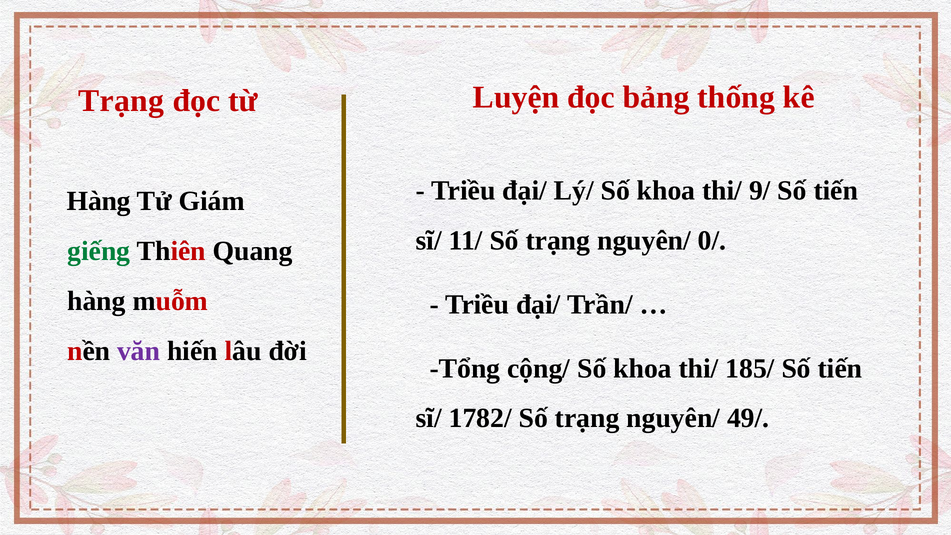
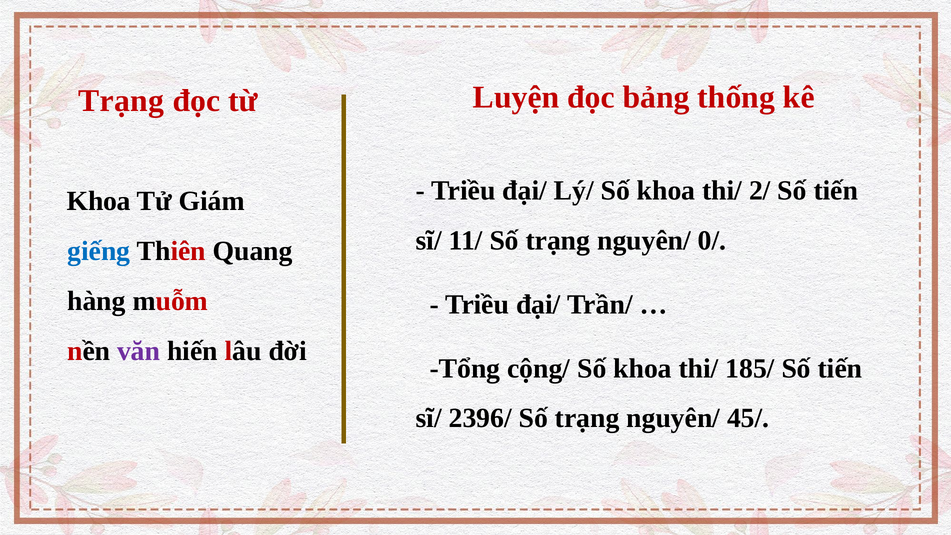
9/: 9/ -> 2/
Hàng at (99, 201): Hàng -> Khoa
giếng colour: green -> blue
1782/: 1782/ -> 2396/
49/: 49/ -> 45/
